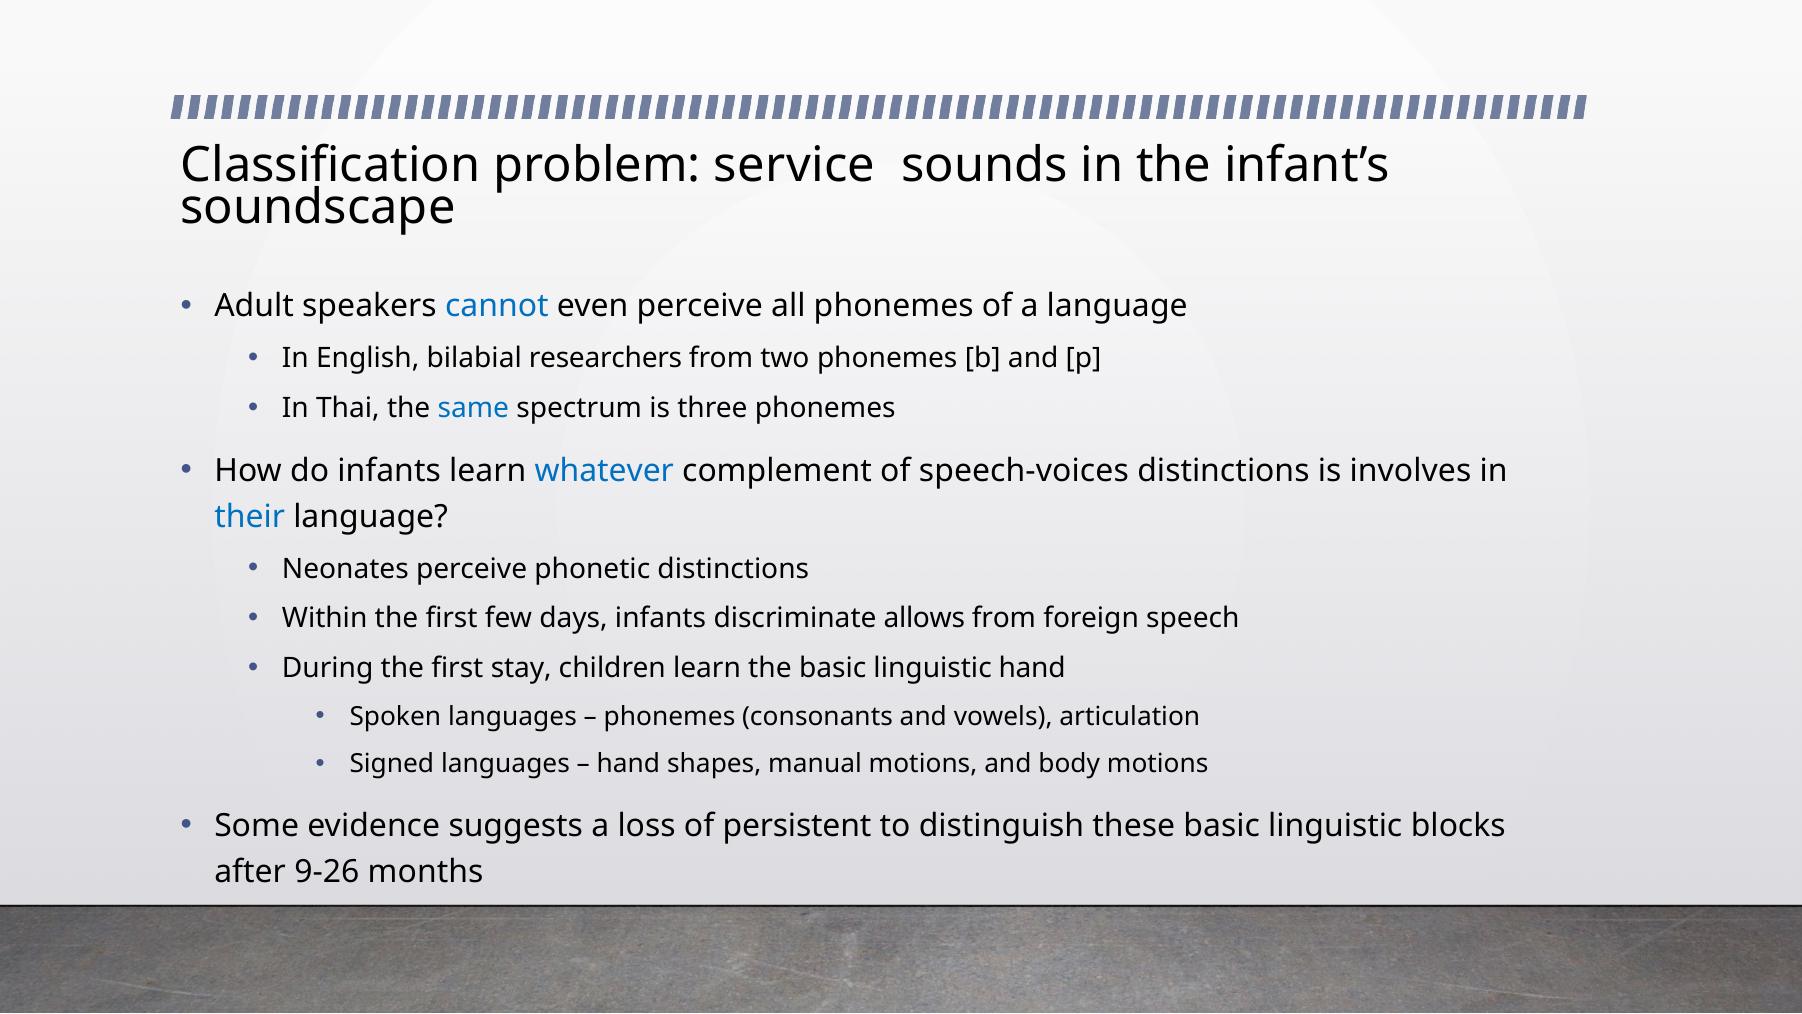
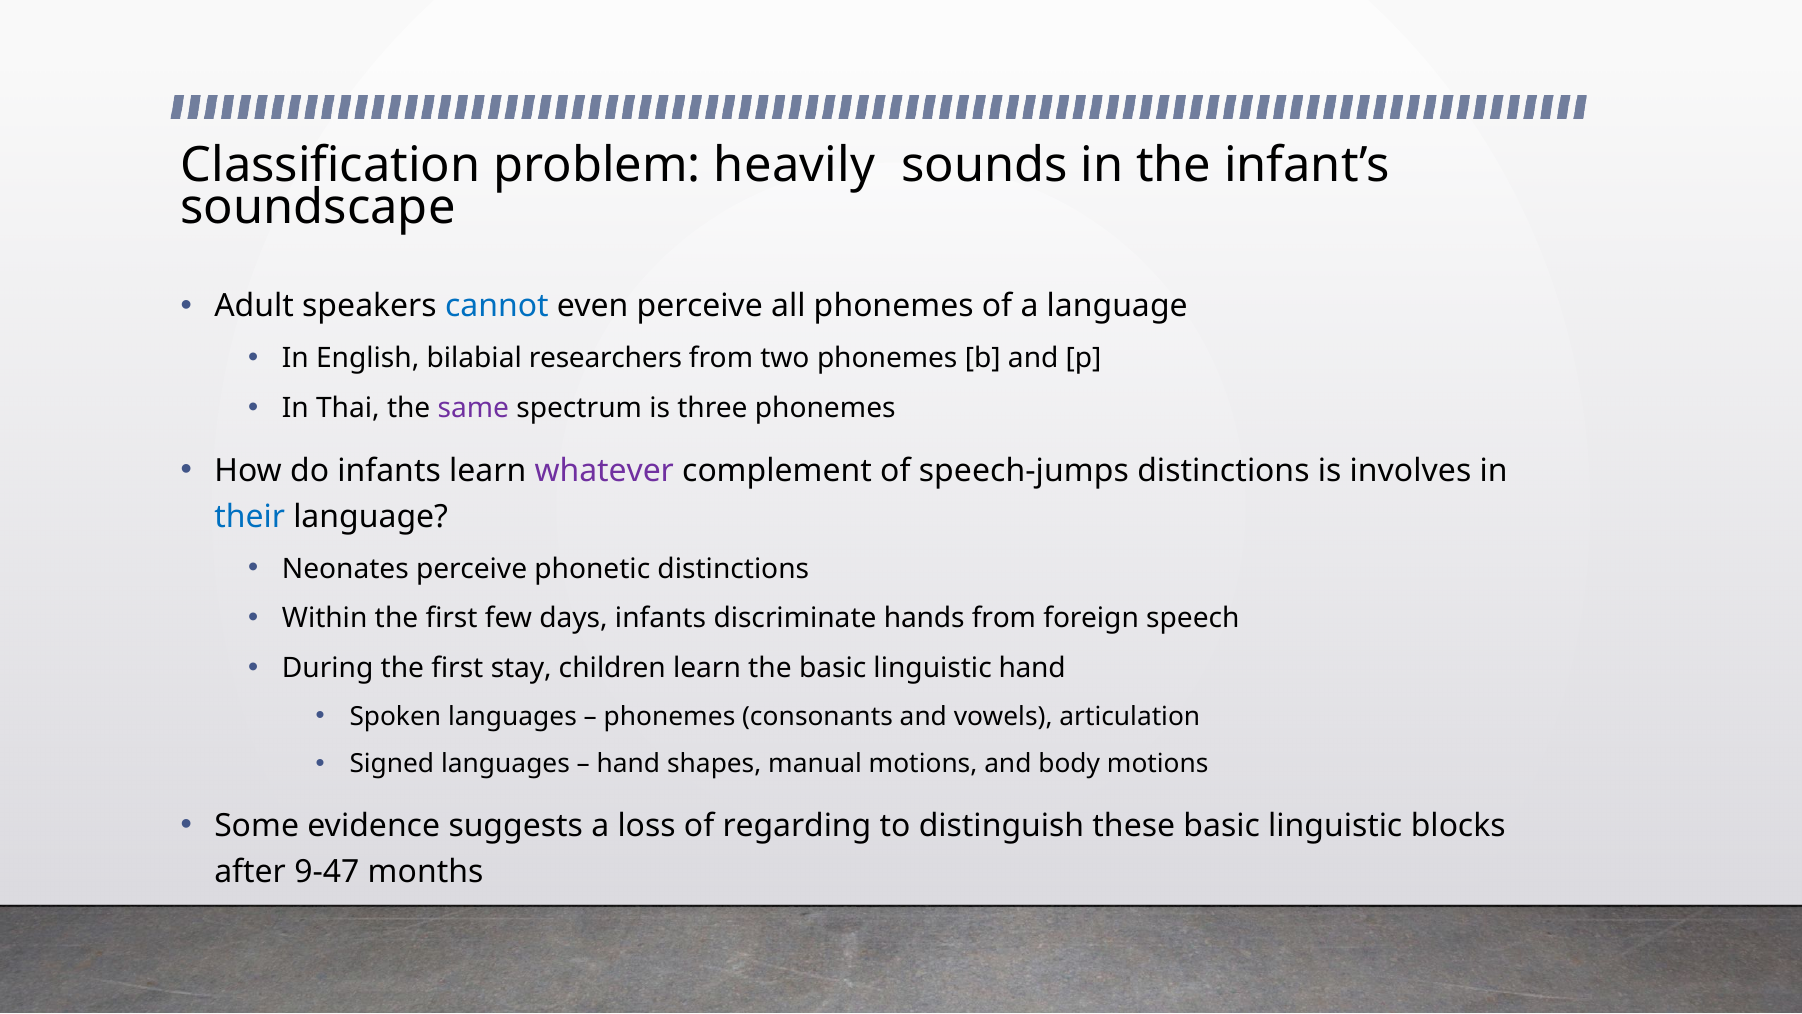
service: service -> heavily
same colour: blue -> purple
whatever colour: blue -> purple
speech-voices: speech-voices -> speech-jumps
allows: allows -> hands
persistent: persistent -> regarding
9-26: 9-26 -> 9-47
